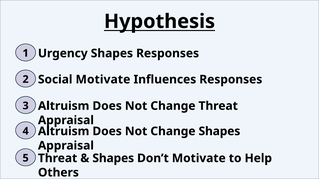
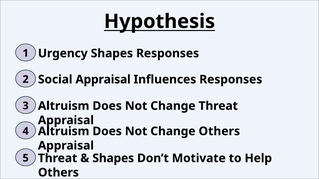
Social Motivate: Motivate -> Appraisal
Change Shapes: Shapes -> Others
